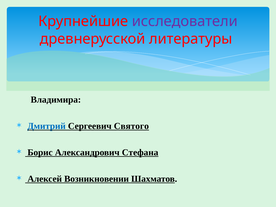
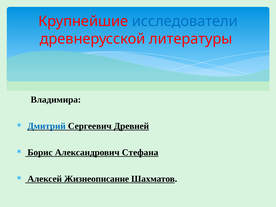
исследователи colour: purple -> blue
Святого: Святого -> Древней
Возникновении: Возникновении -> Жизнеописание
